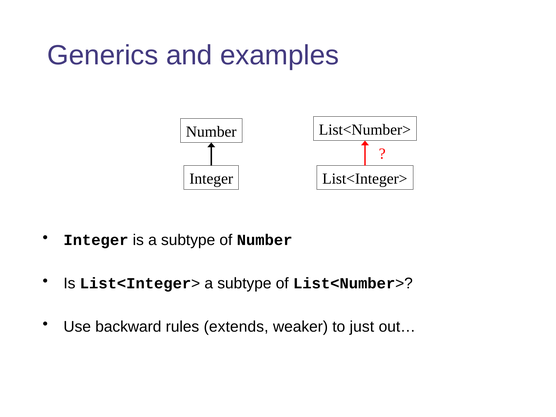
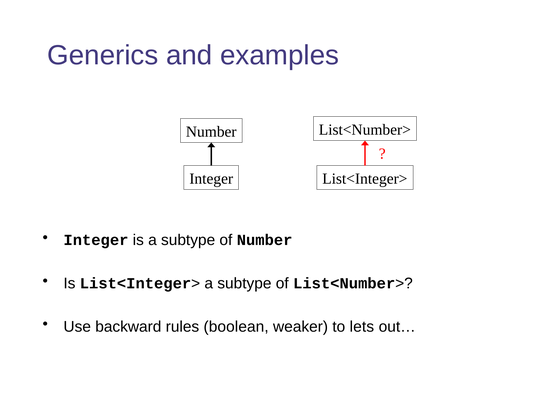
extends: extends -> boolean
just: just -> lets
